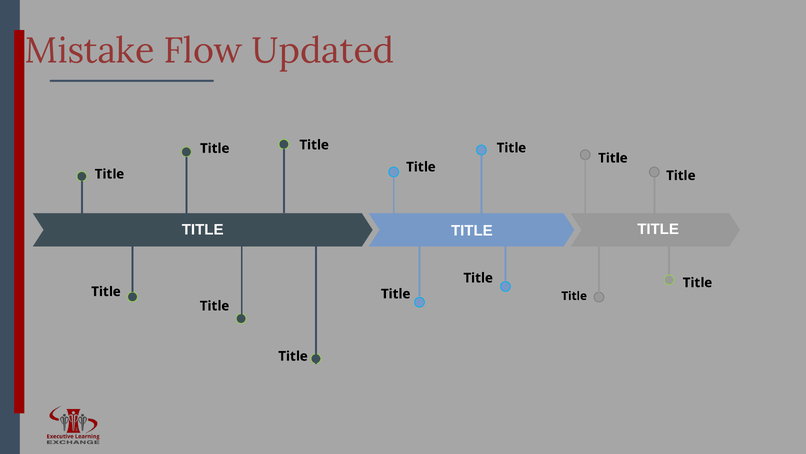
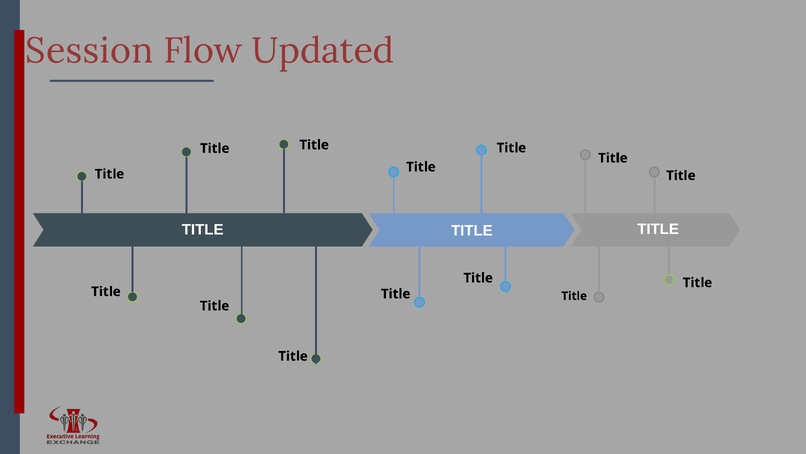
Mistake: Mistake -> Session
